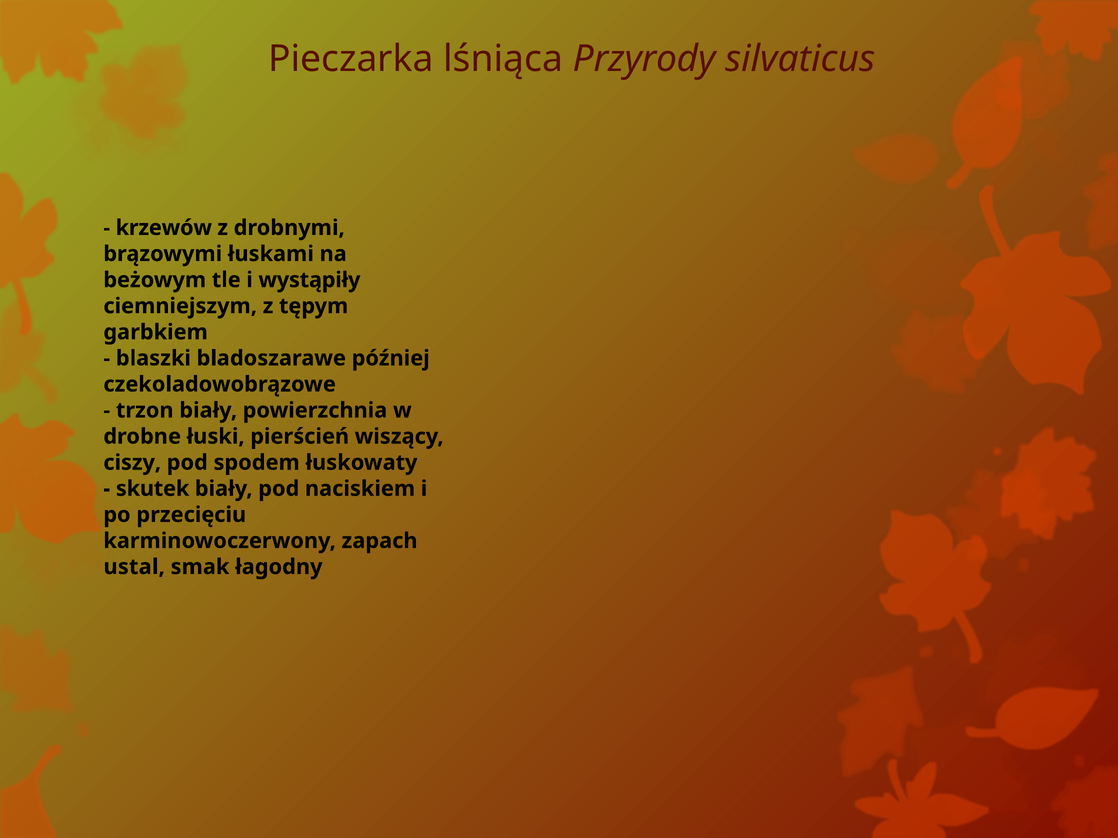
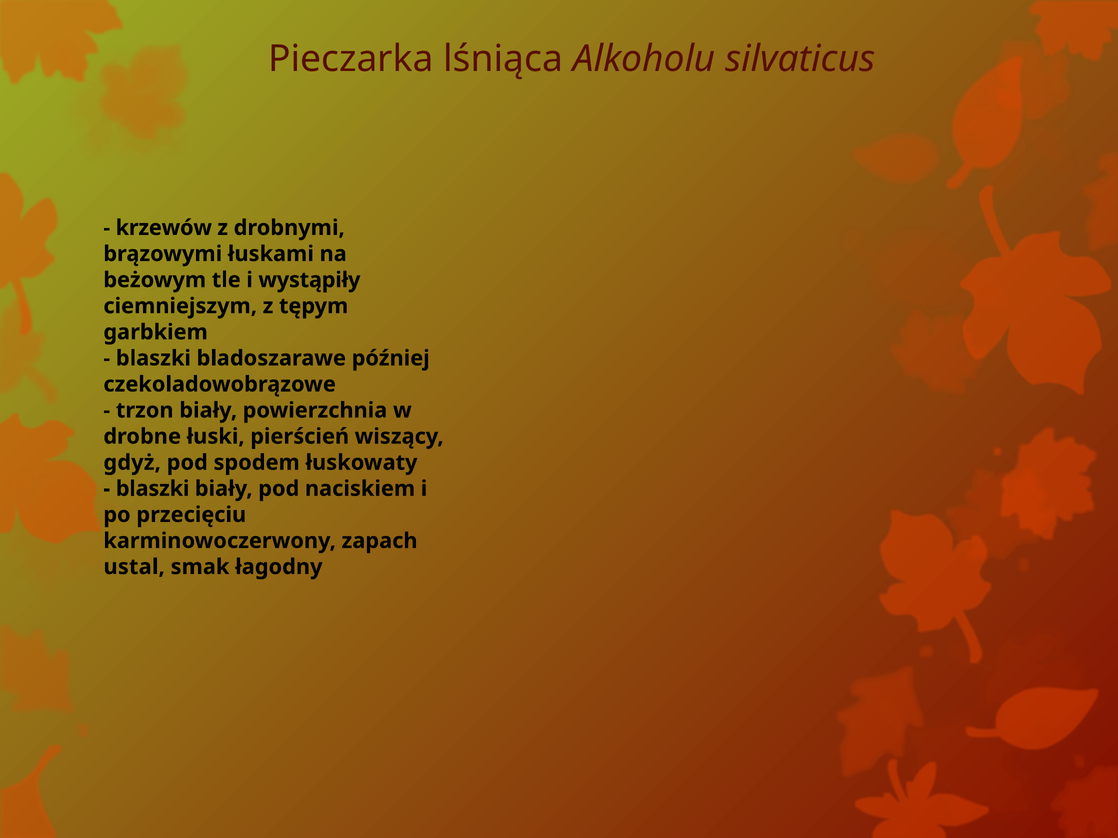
Przyrody: Przyrody -> Alkoholu
ciszy: ciszy -> gdyż
skutek at (153, 489): skutek -> blaszki
